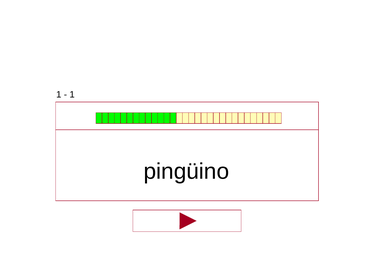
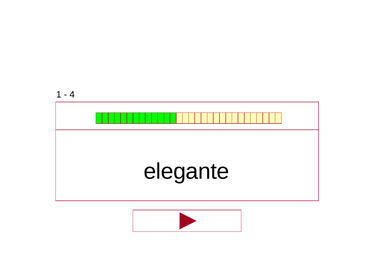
1 at (72, 95): 1 -> 4
pingüino: pingüino -> elegante
